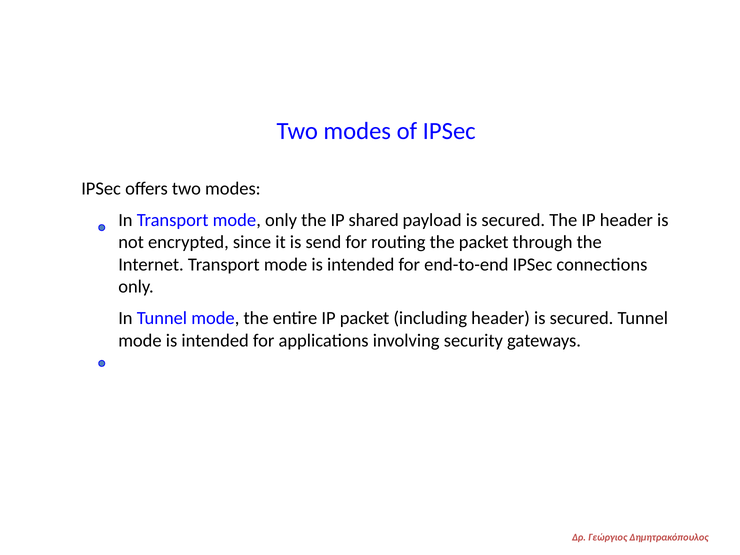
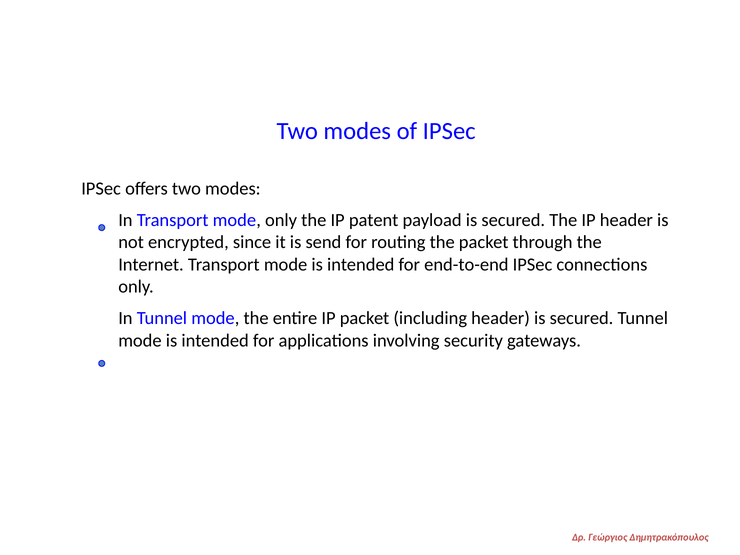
shared: shared -> patent
